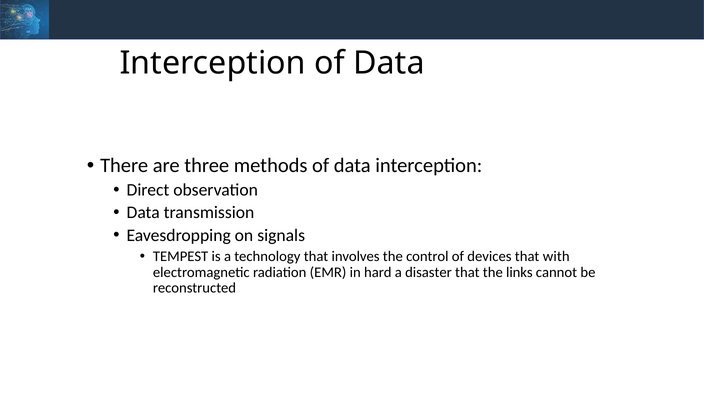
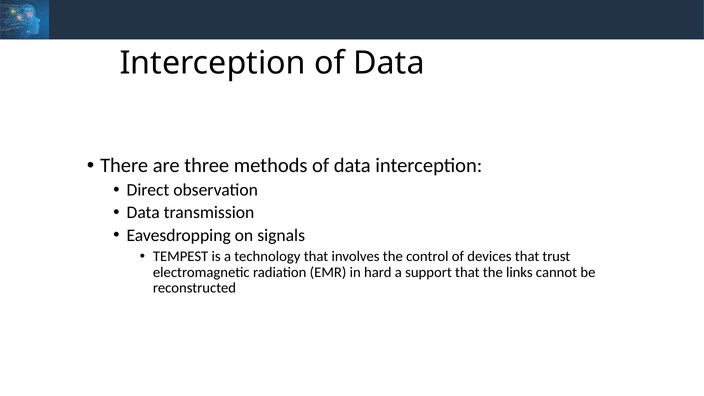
with: with -> trust
disaster: disaster -> support
